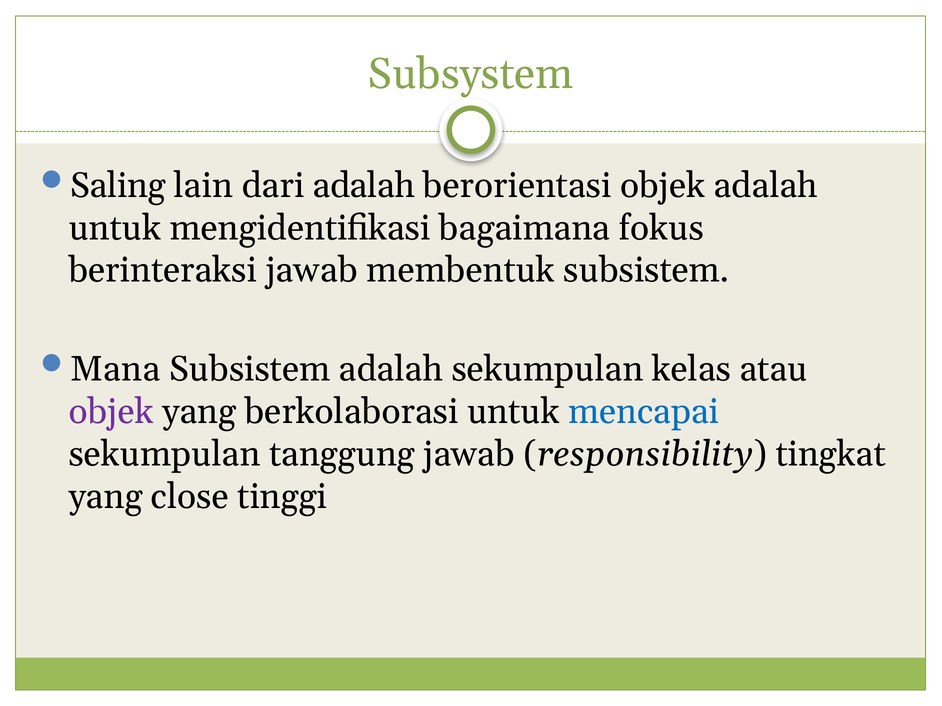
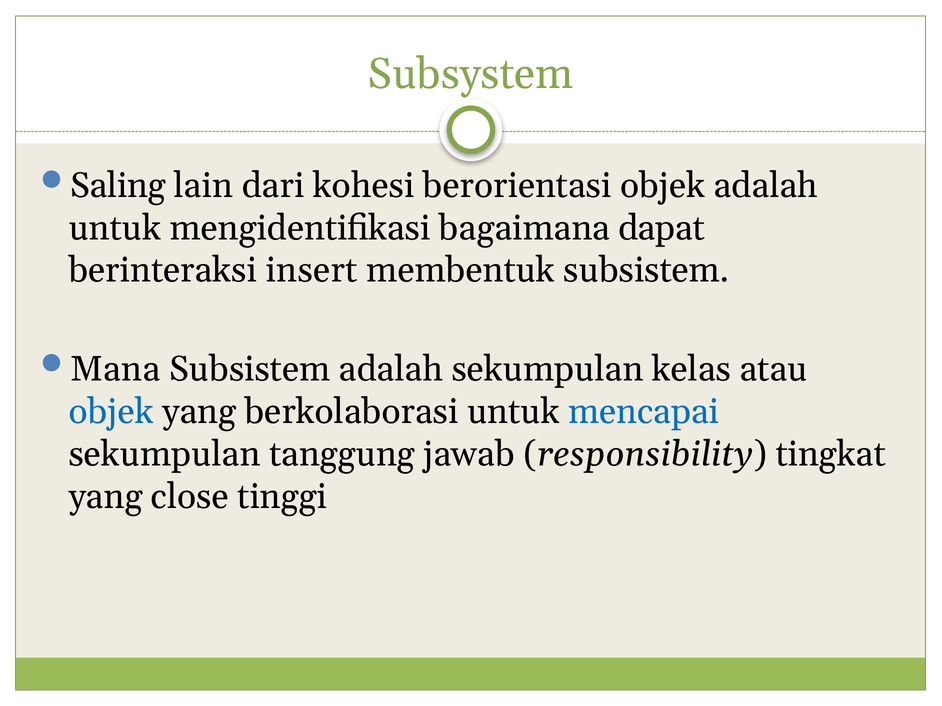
dari adalah: adalah -> kohesi
fokus: fokus -> dapat
berinteraksi jawab: jawab -> insert
objek at (111, 412) colour: purple -> blue
